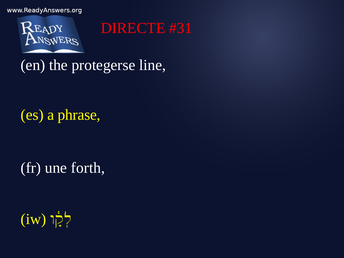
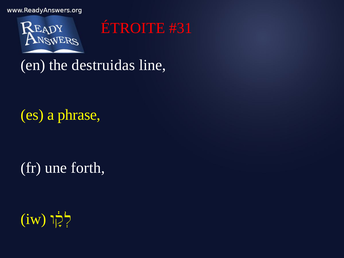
DIRECTE: DIRECTE -> ÉTROITE
protegerse: protegerse -> destruidas
